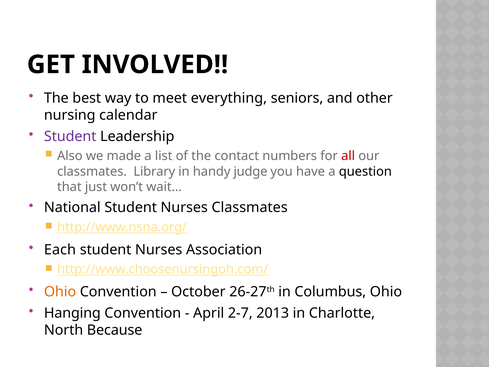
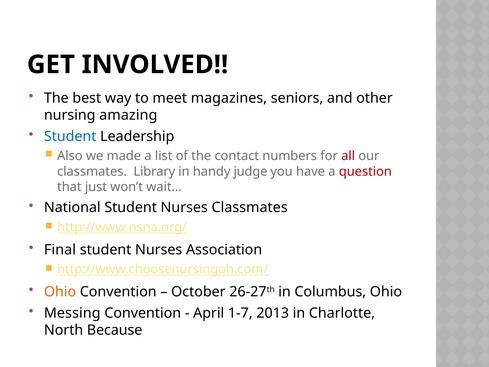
everything: everything -> magazines
calendar: calendar -> amazing
Student at (70, 136) colour: purple -> blue
question colour: black -> red
Each: Each -> Final
Hanging: Hanging -> Messing
2-7: 2-7 -> 1-7
